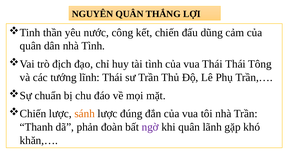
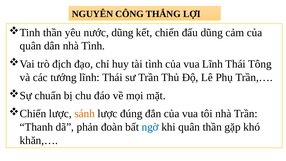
NGUYÊN QUÂN: QUÂN -> CÔNG
nước công: công -> dũng
vua Thái: Thái -> Lĩnh
ngờ colour: purple -> blue
quân lãnh: lãnh -> thần
